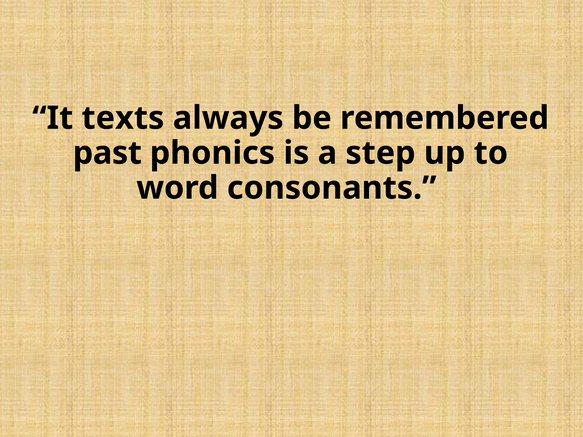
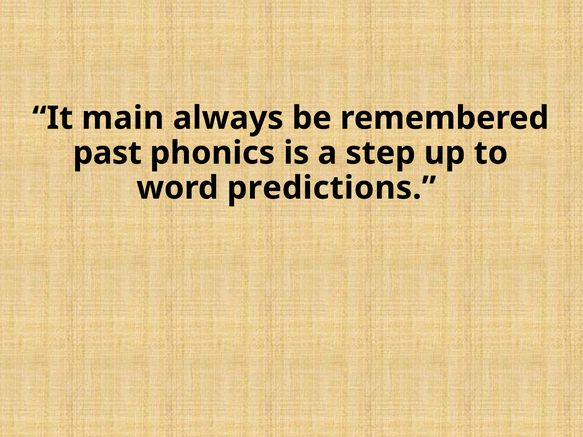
texts: texts -> main
consonants: consonants -> predictions
